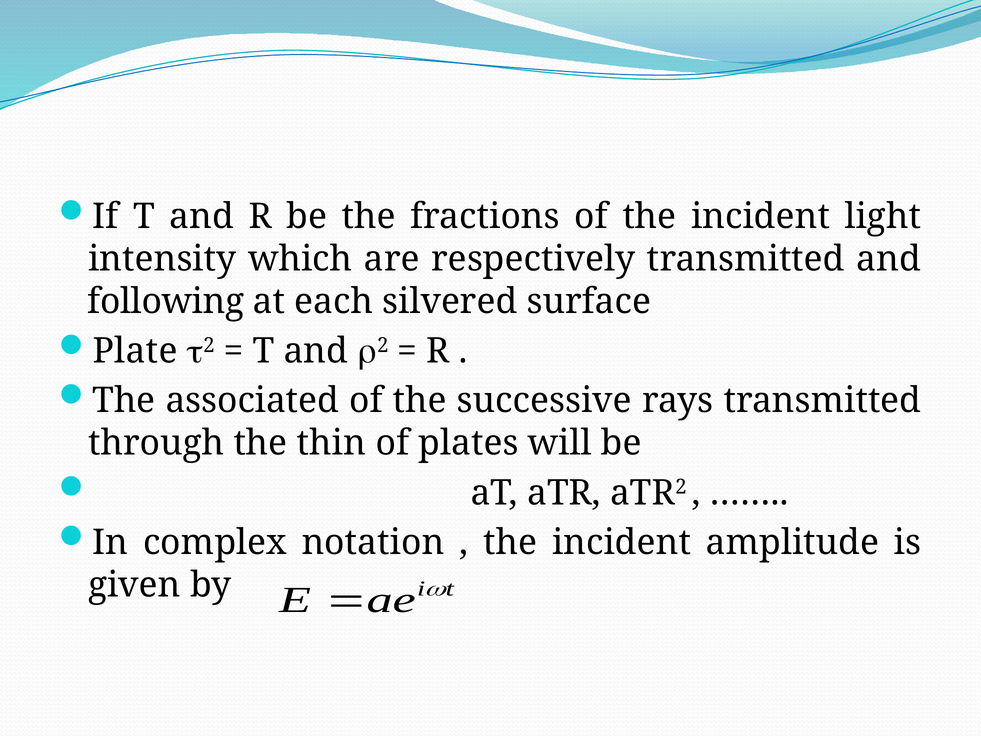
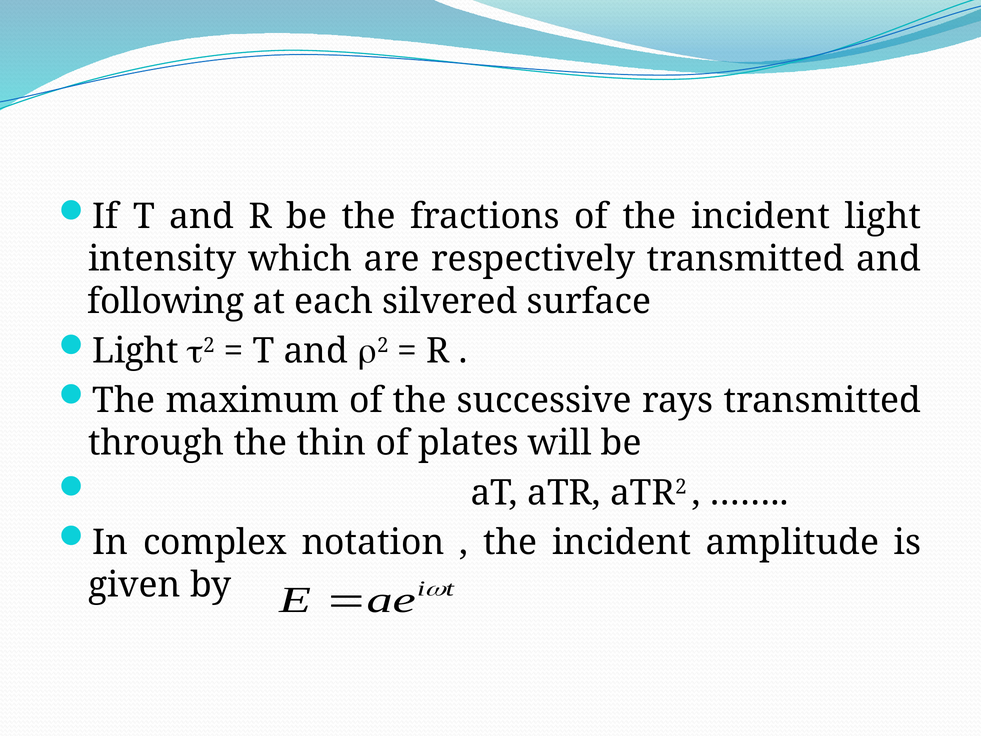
Plate at (135, 351): Plate -> Light
associated: associated -> maximum
